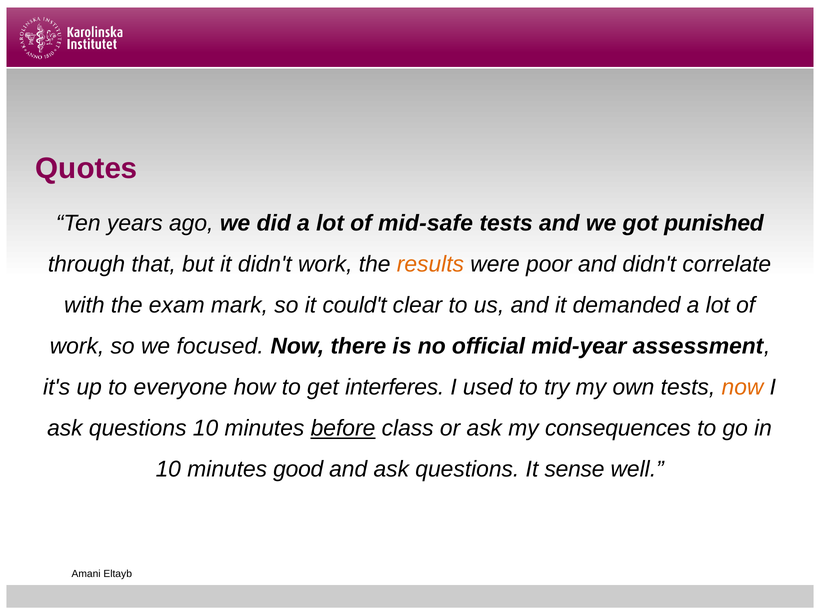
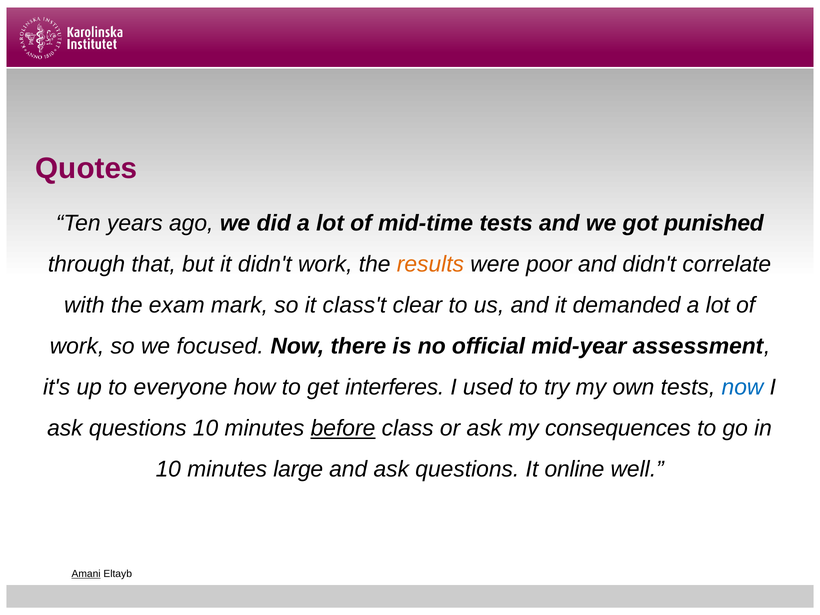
mid-safe: mid-safe -> mid-time
could't: could't -> class't
now at (742, 387) colour: orange -> blue
good: good -> large
sense: sense -> online
Amani underline: none -> present
